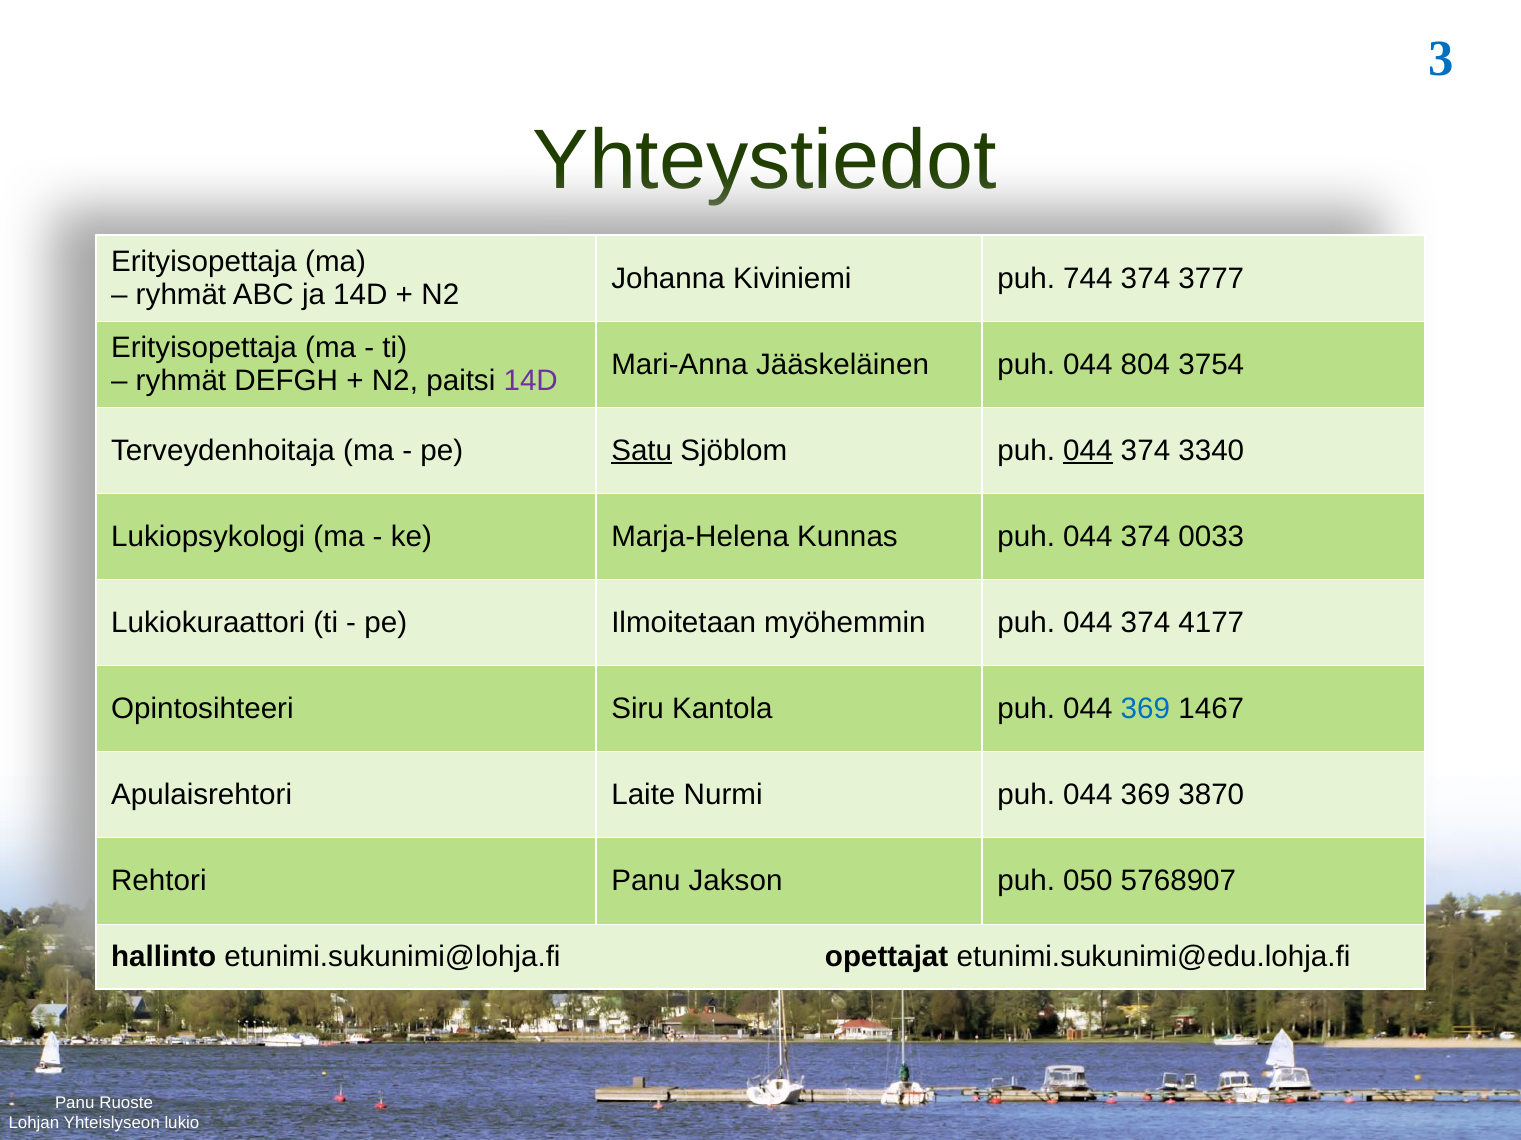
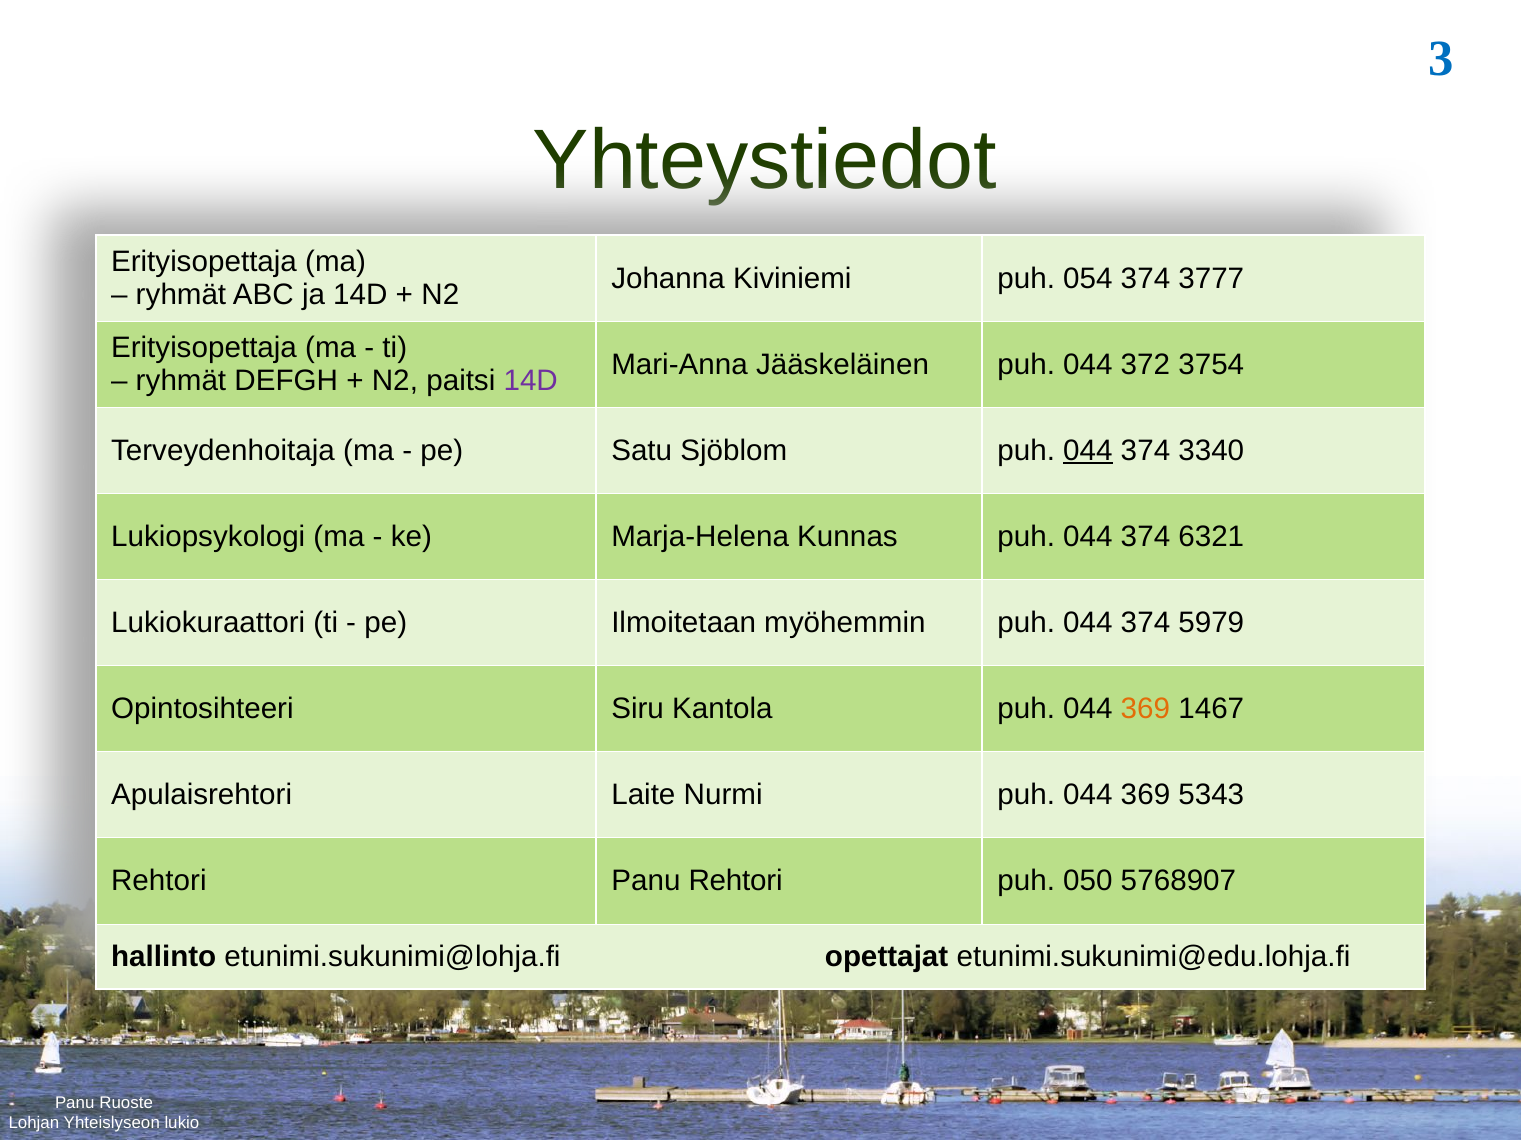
744: 744 -> 054
804: 804 -> 372
Satu underline: present -> none
0033: 0033 -> 6321
4177: 4177 -> 5979
369 at (1145, 709) colour: blue -> orange
3870: 3870 -> 5343
Panu Jakson: Jakson -> Rehtori
